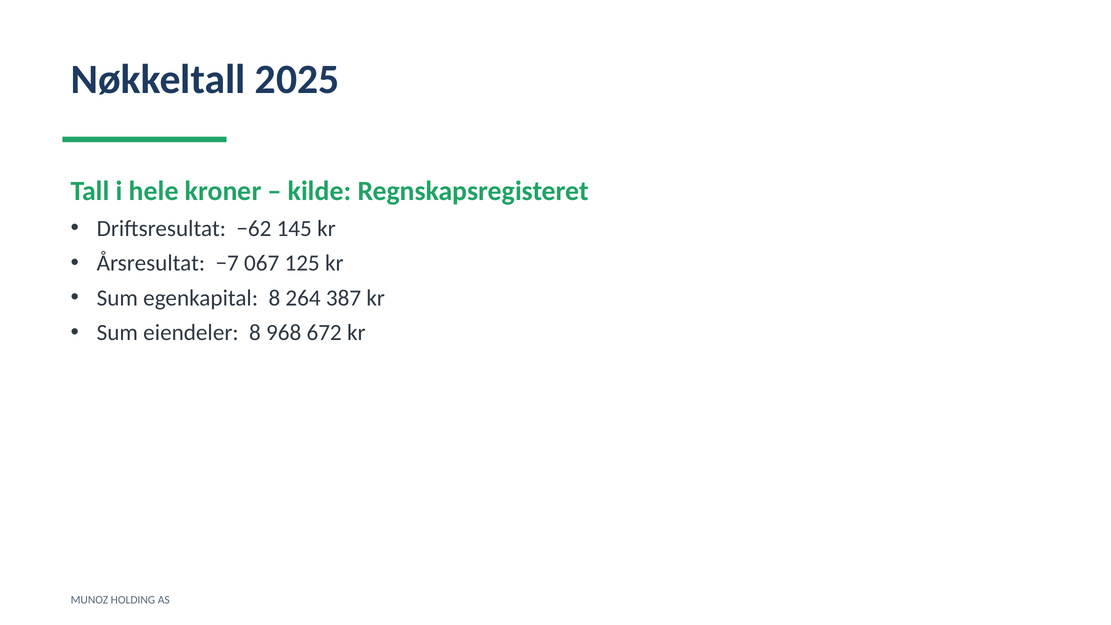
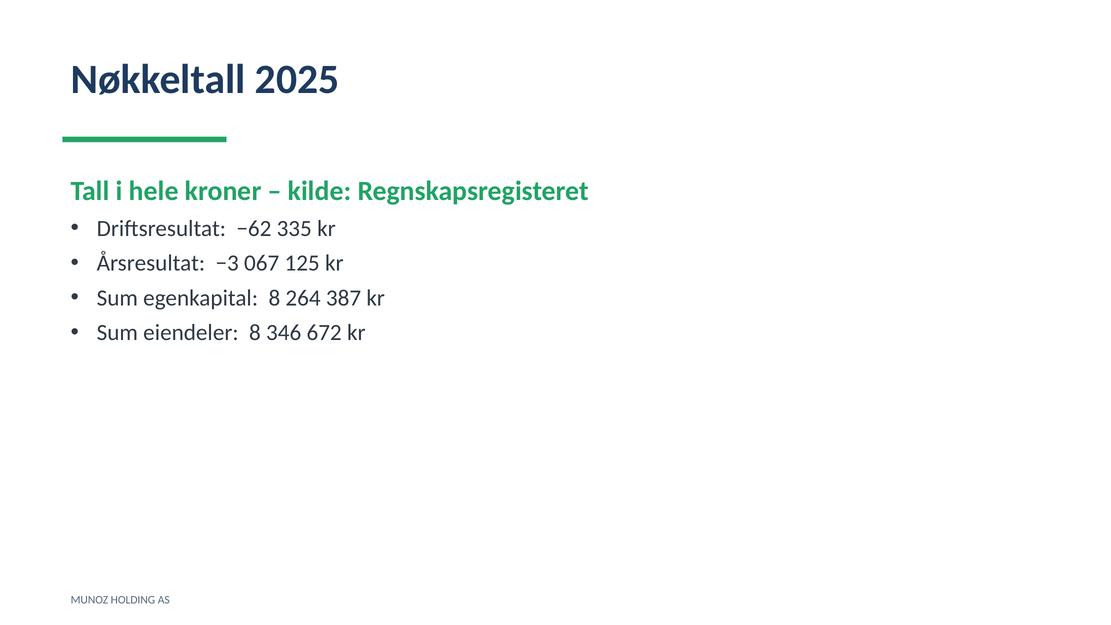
145: 145 -> 335
−7: −7 -> −3
968: 968 -> 346
